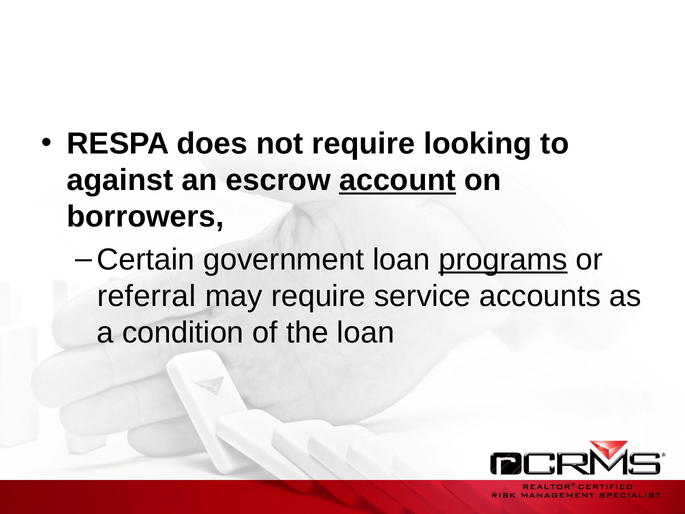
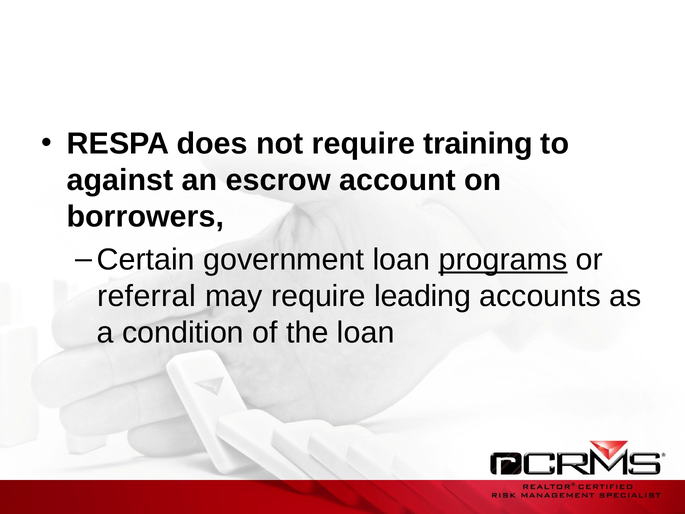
looking: looking -> training
account underline: present -> none
service: service -> leading
